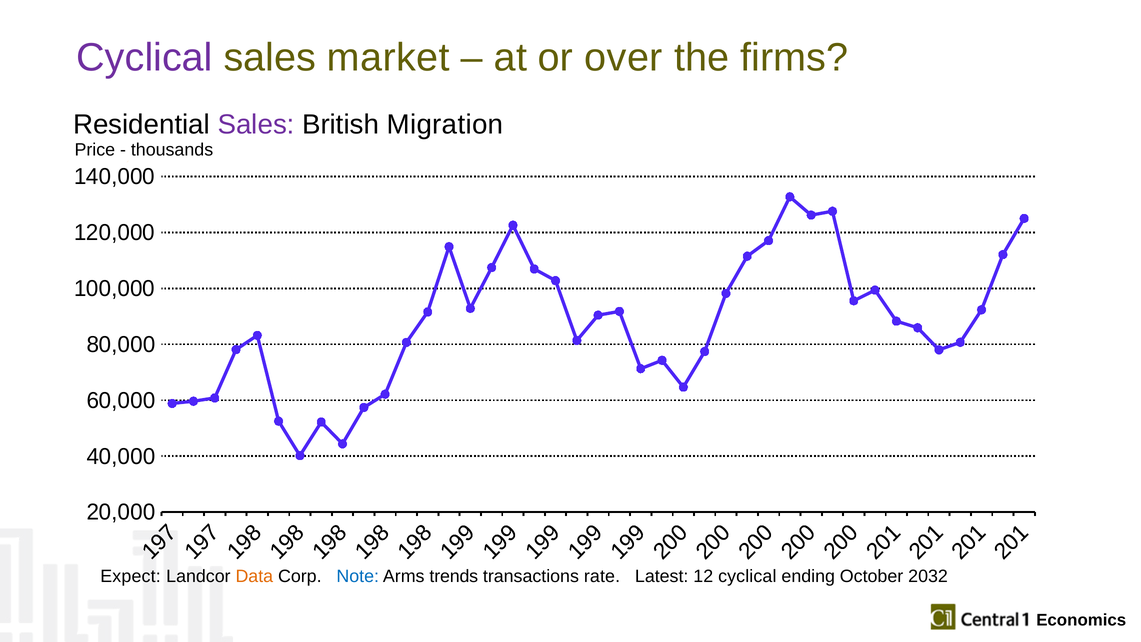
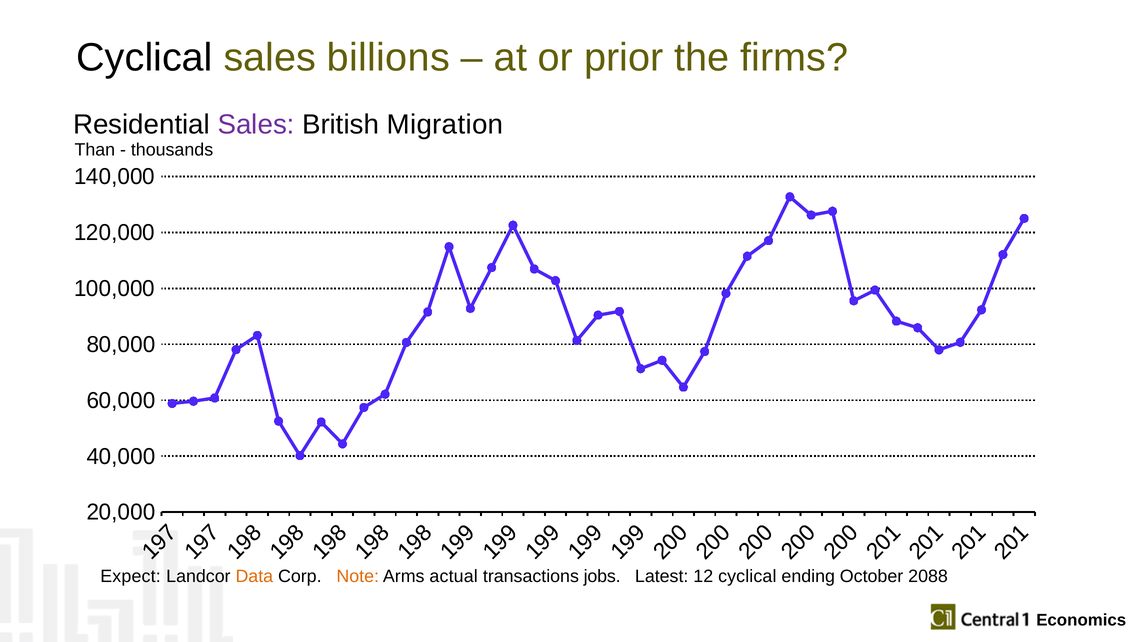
Cyclical at (145, 58) colour: purple -> black
market: market -> billions
over: over -> prior
Price: Price -> Than
Note colour: blue -> orange
trends: trends -> actual
rate: rate -> jobs
2032: 2032 -> 2088
